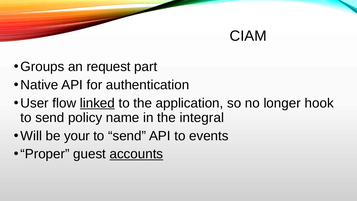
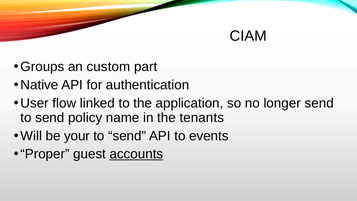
request: request -> custom
linked underline: present -> none
longer hook: hook -> send
integral: integral -> tenants
